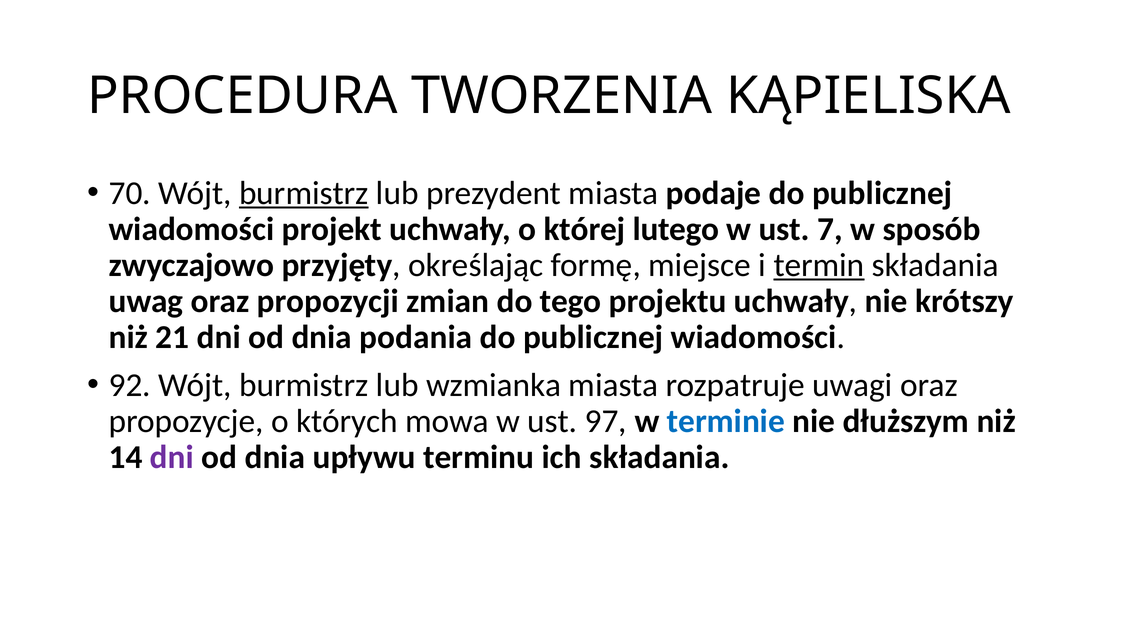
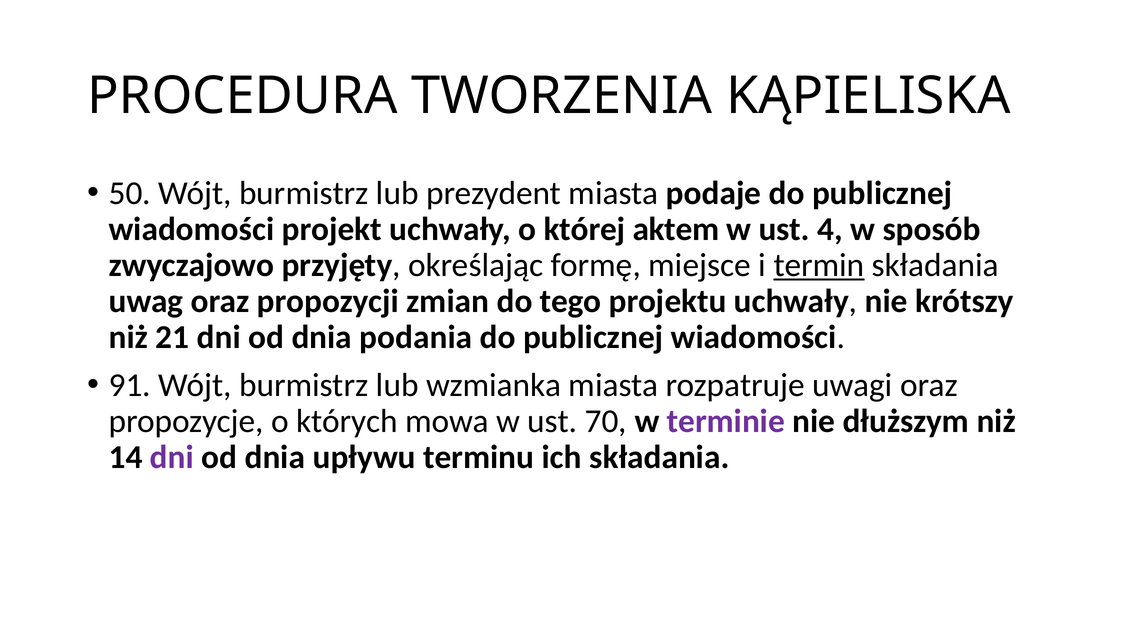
70: 70 -> 50
burmistrz at (304, 193) underline: present -> none
lutego: lutego -> aktem
7: 7 -> 4
92: 92 -> 91
97: 97 -> 70
terminie colour: blue -> purple
